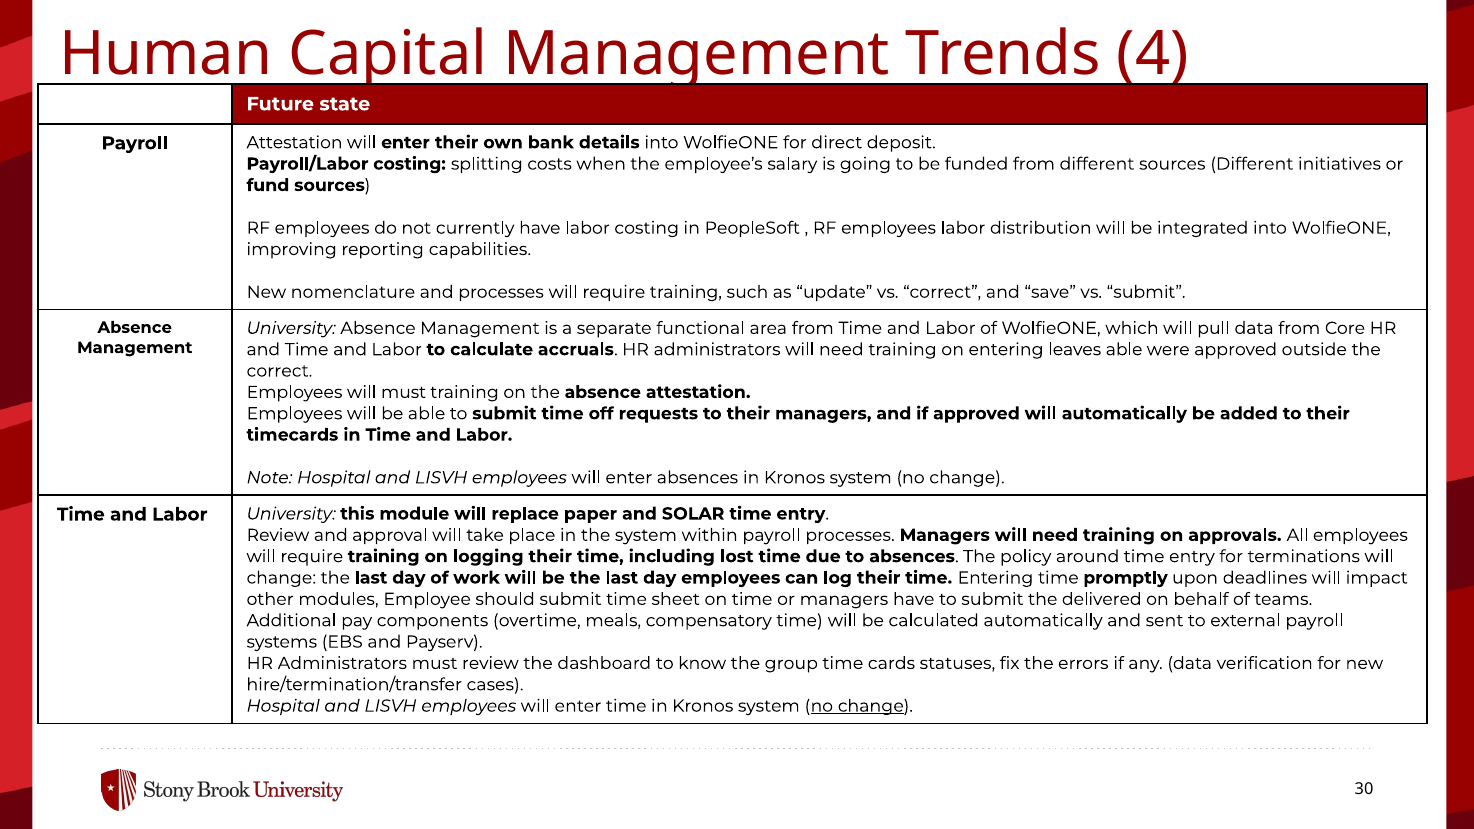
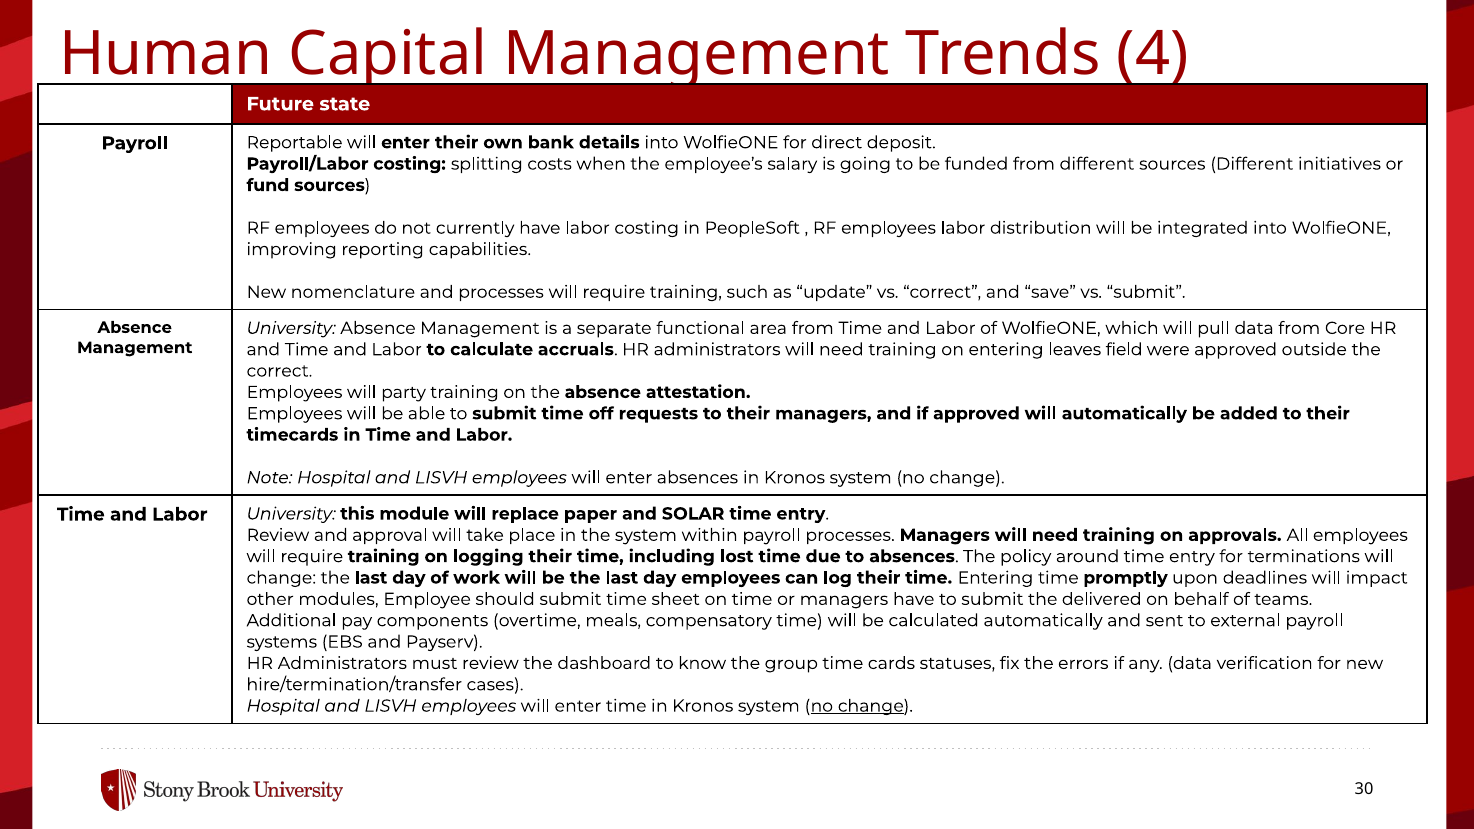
Payroll Attestation: Attestation -> Reportable
leaves able: able -> field
will must: must -> party
